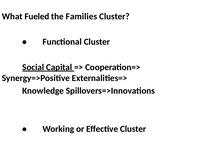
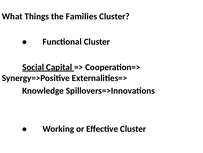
Fueled: Fueled -> Things
